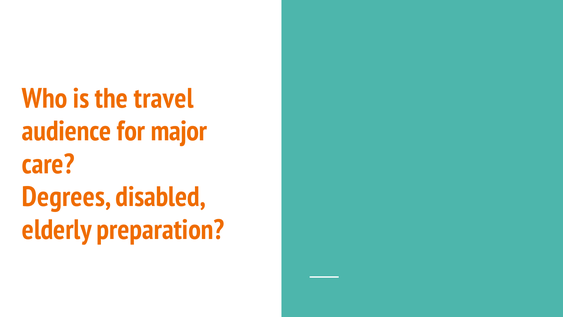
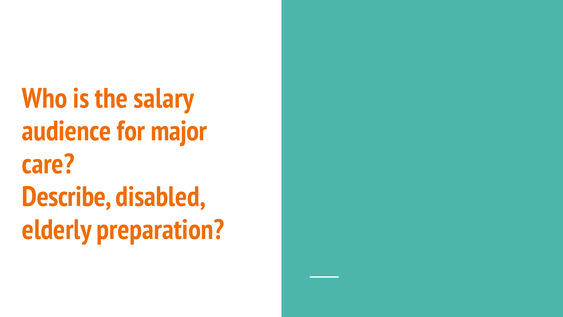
travel: travel -> salary
Degrees: Degrees -> Describe
